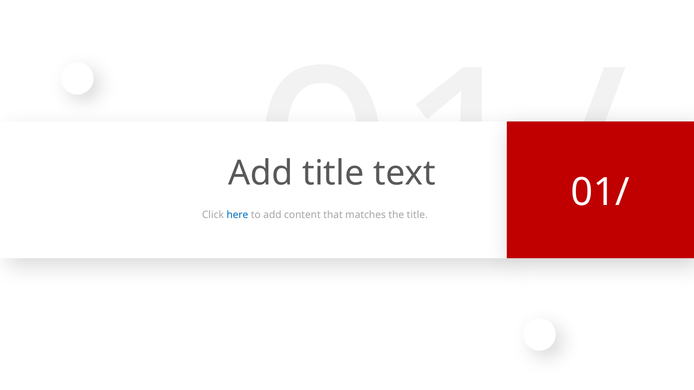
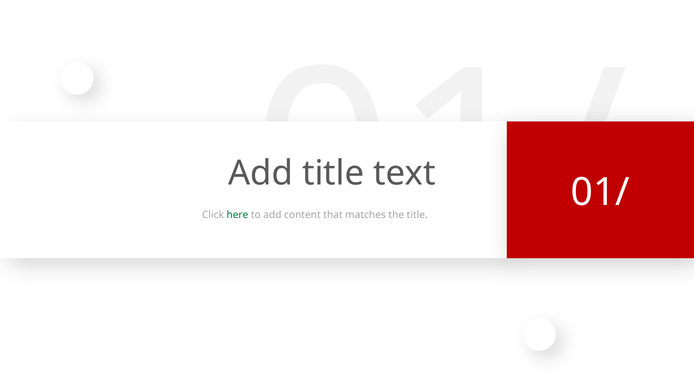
here colour: blue -> green
